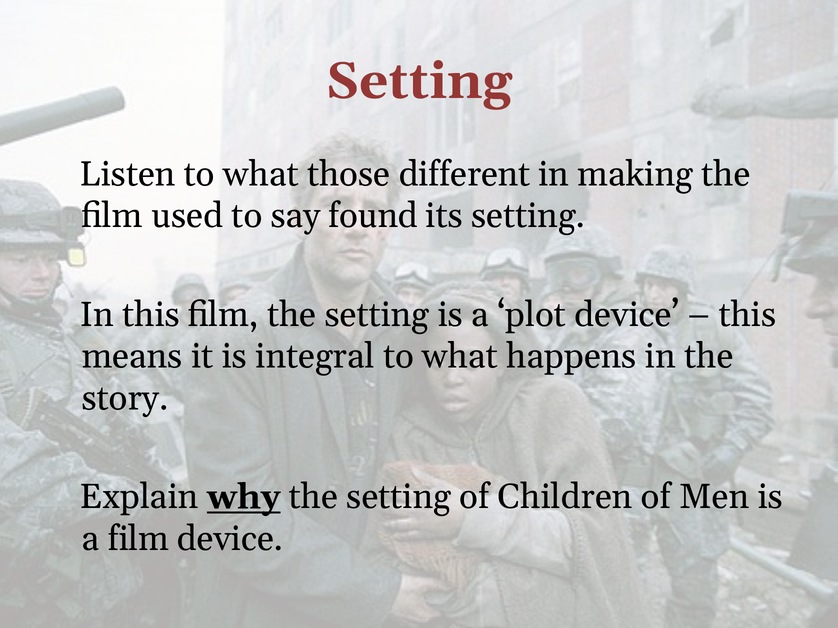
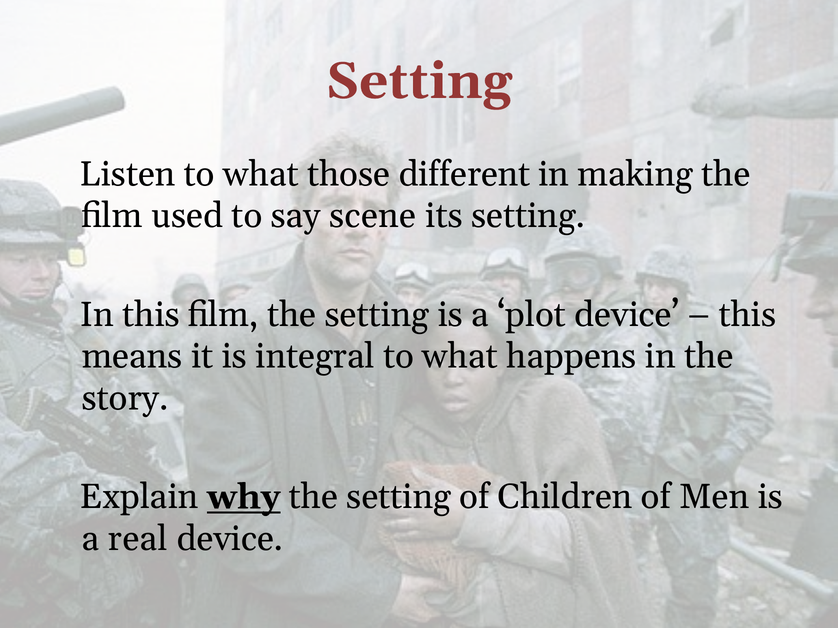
found: found -> scene
a film: film -> real
